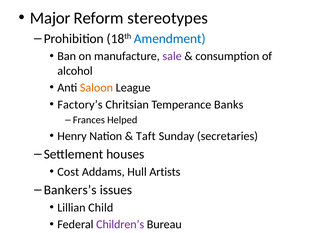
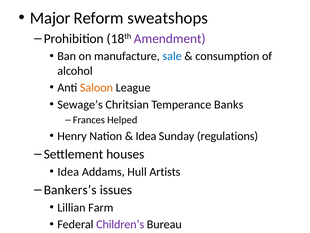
stereotypes: stereotypes -> sweatshops
Amendment colour: blue -> purple
sale colour: purple -> blue
Factory’s: Factory’s -> Sewage’s
Taft at (146, 136): Taft -> Idea
secretaries: secretaries -> regulations
Cost at (68, 171): Cost -> Idea
Child: Child -> Farm
